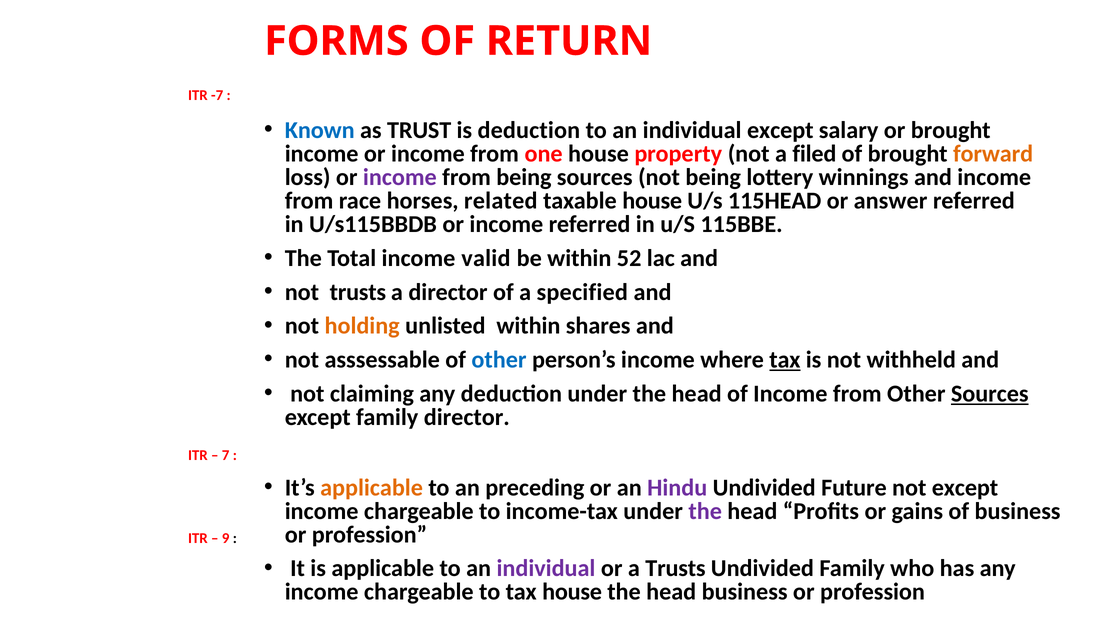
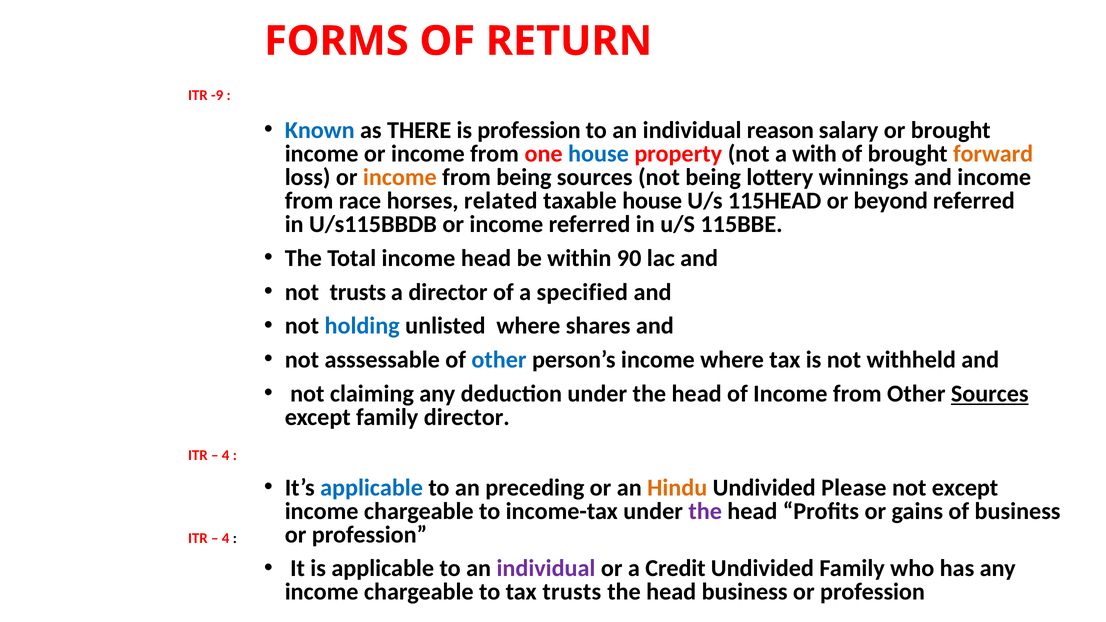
-7: -7 -> -9
TRUST: TRUST -> THERE
is deduction: deduction -> profession
individual except: except -> reason
house at (598, 154) colour: black -> blue
filed: filed -> with
income at (400, 177) colour: purple -> orange
answer: answer -> beyond
income valid: valid -> head
52: 52 -> 90
holding colour: orange -> blue
unlisted within: within -> where
tax at (785, 360) underline: present -> none
7 at (226, 455): 7 -> 4
applicable at (372, 488) colour: orange -> blue
Hindu colour: purple -> orange
Future: Future -> Please
9 at (226, 538): 9 -> 4
a Trusts: Trusts -> Credit
tax house: house -> trusts
